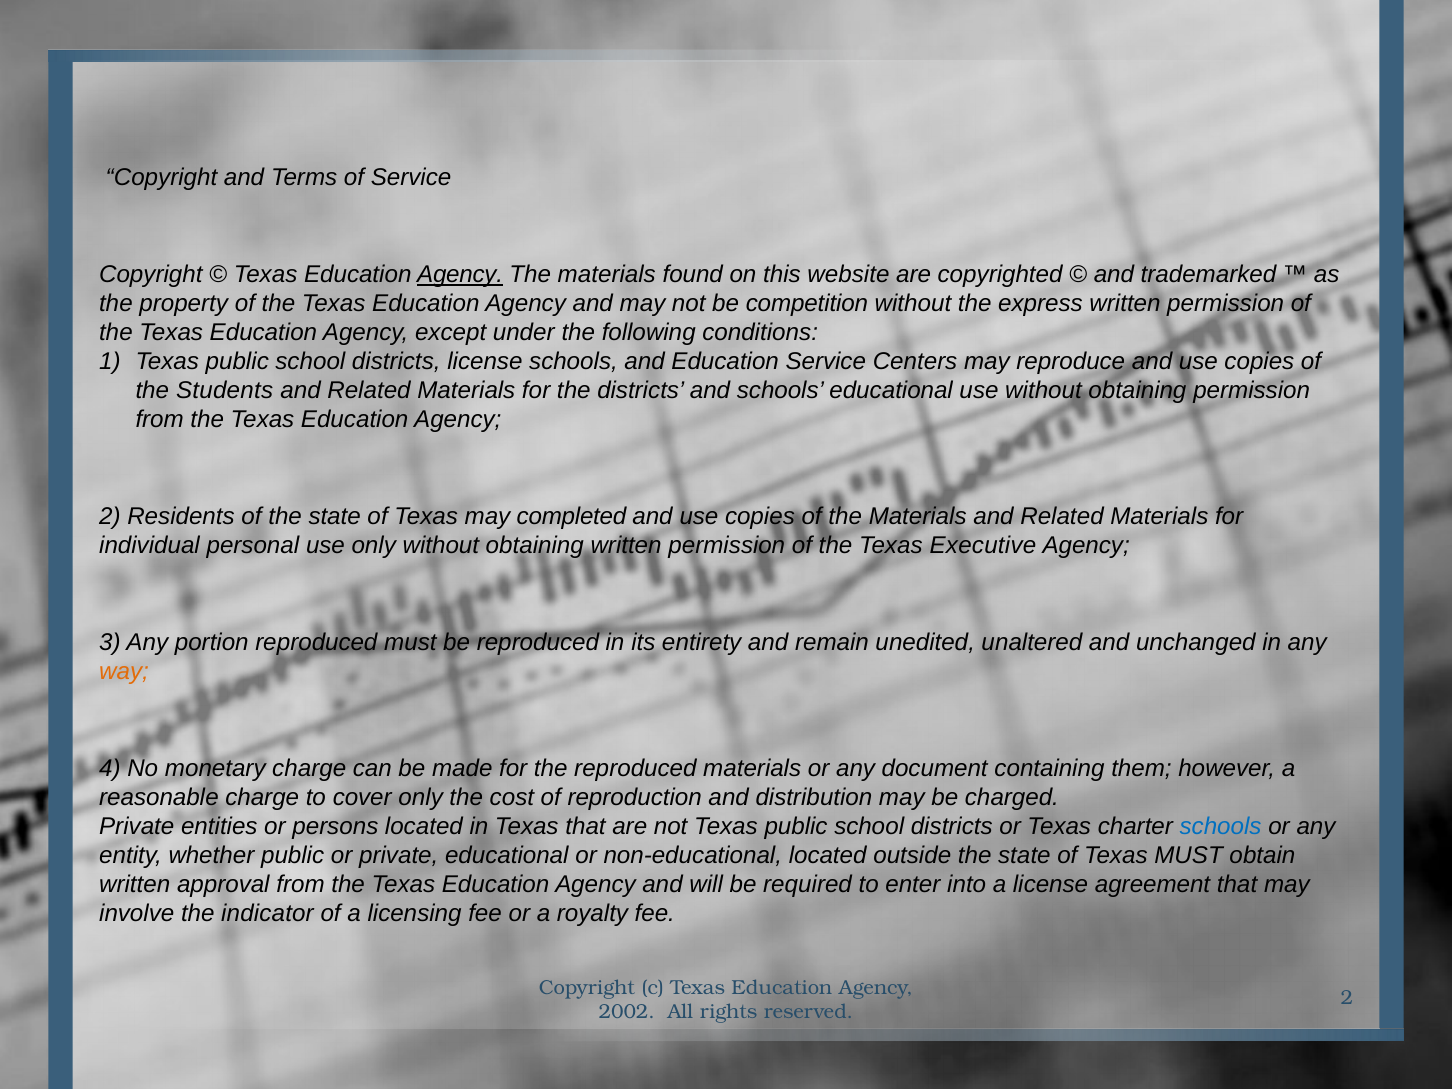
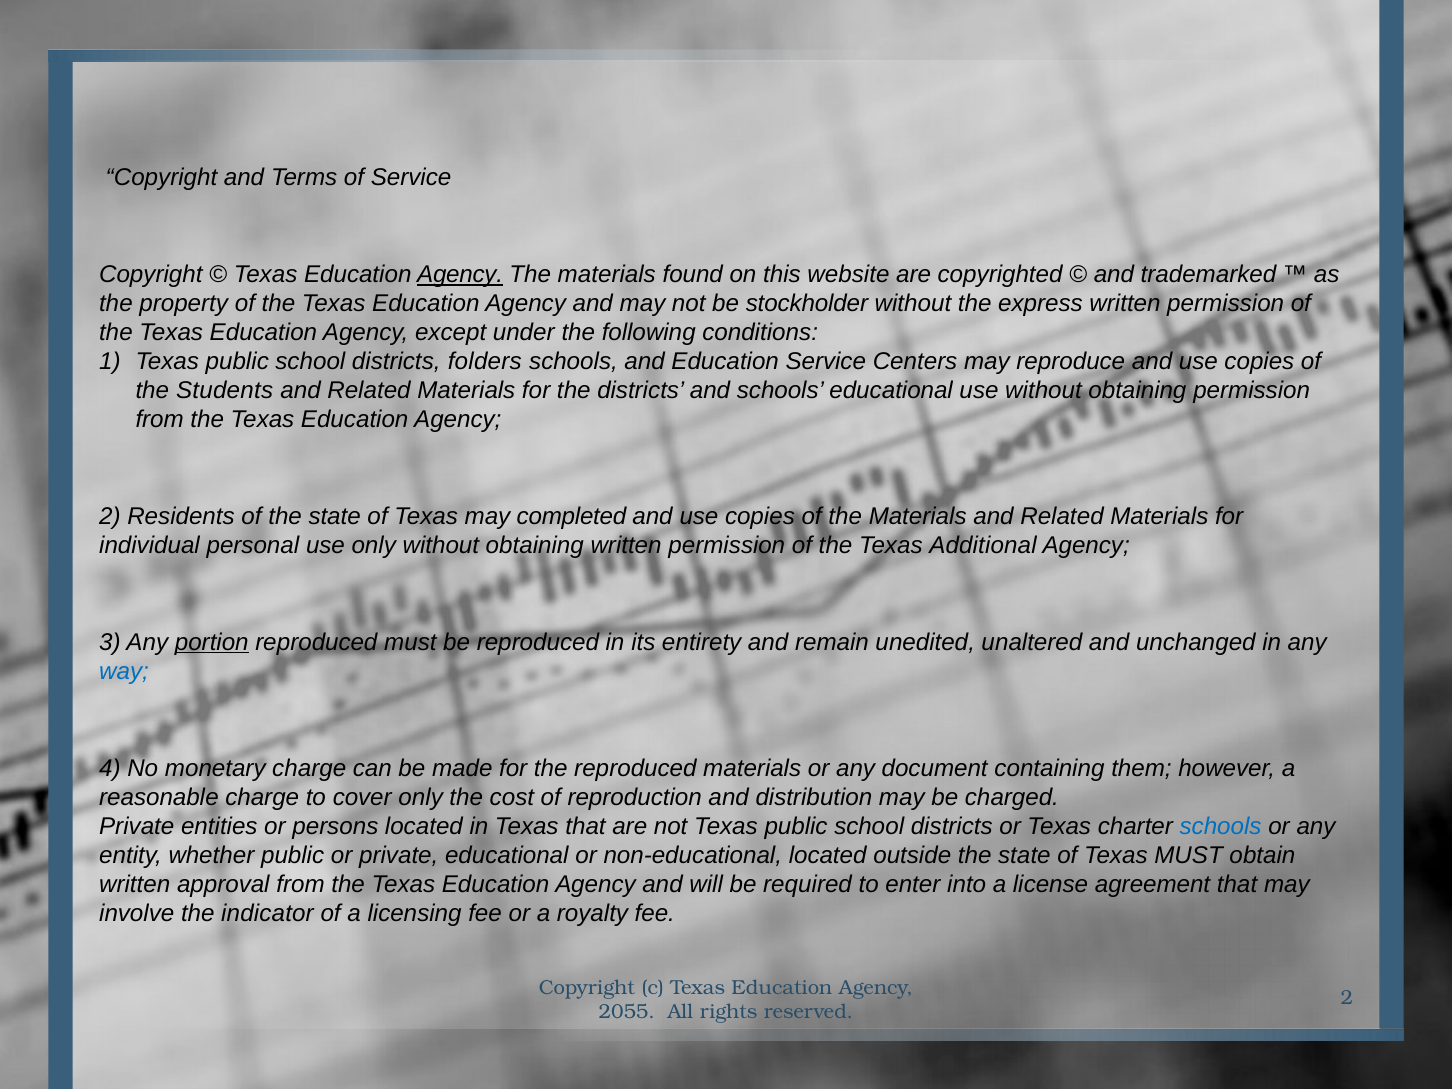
competition: competition -> stockholder
districts license: license -> folders
Executive: Executive -> Additional
portion underline: none -> present
way colour: orange -> blue
2002: 2002 -> 2055
